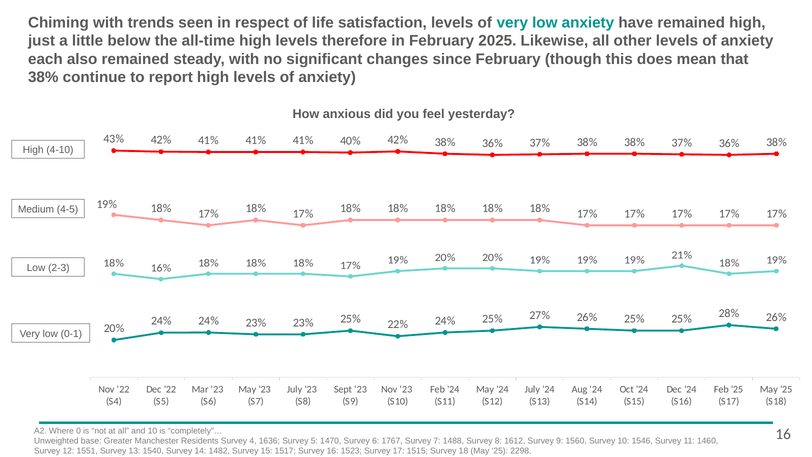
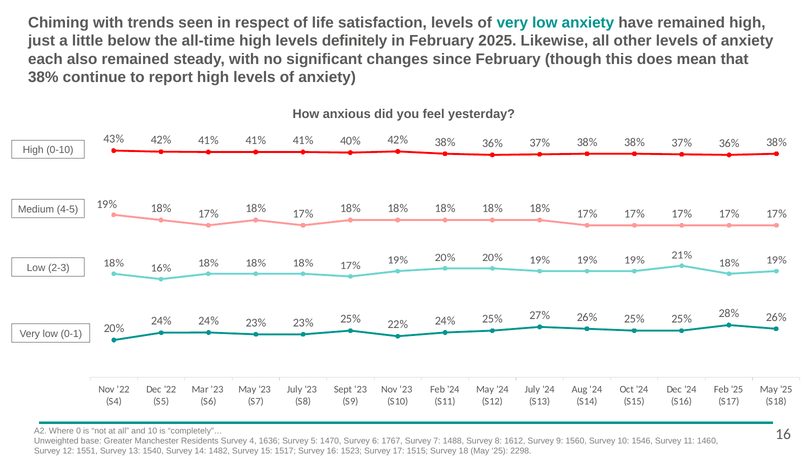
therefore: therefore -> definitely
4-10: 4-10 -> 0-10
